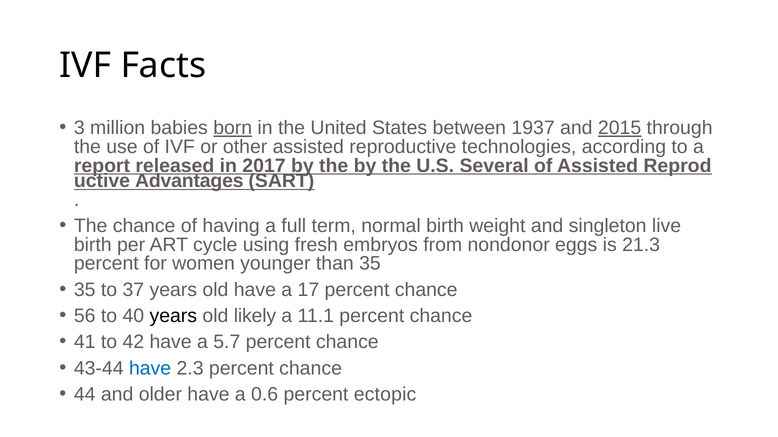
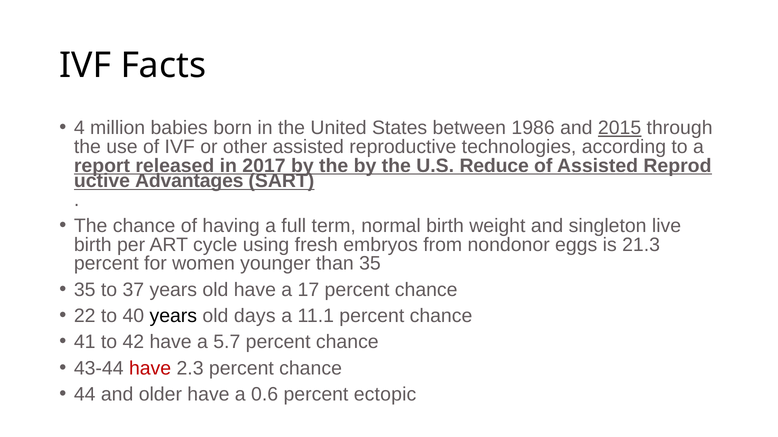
3: 3 -> 4
born underline: present -> none
1937: 1937 -> 1986
Several: Several -> Reduce
56: 56 -> 22
likely: likely -> days
have at (150, 369) colour: blue -> red
